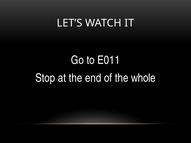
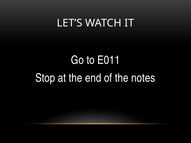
whole: whole -> notes
